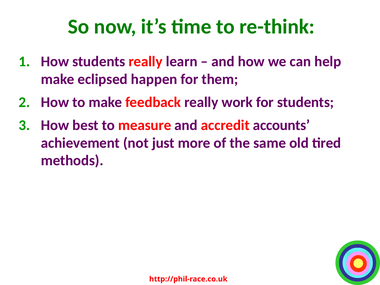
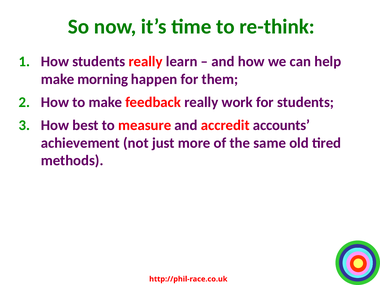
eclipsed: eclipsed -> morning
